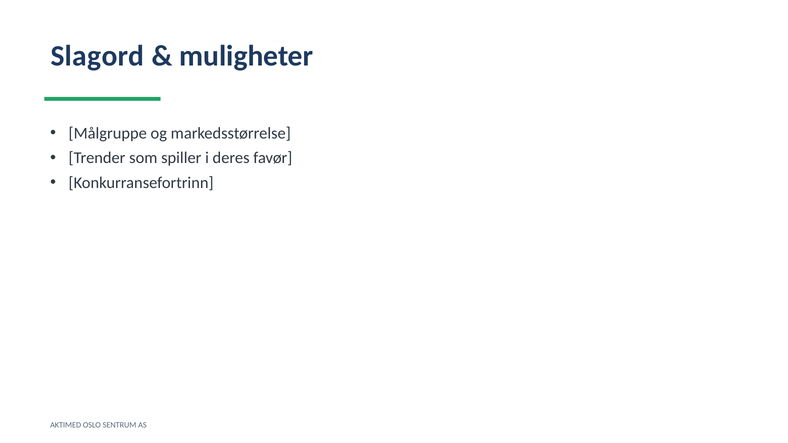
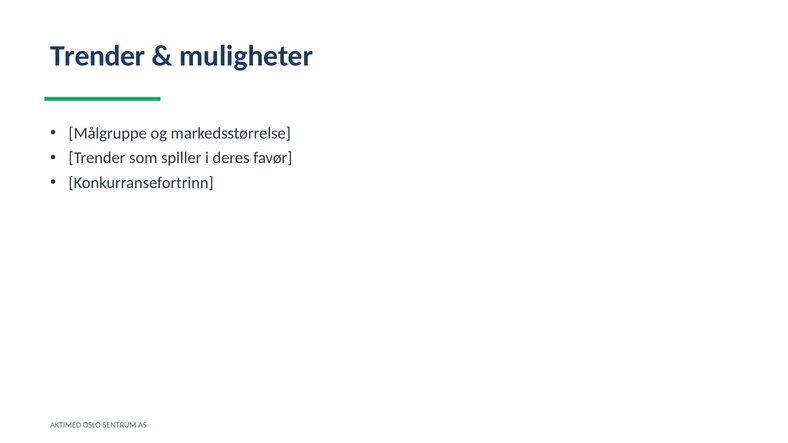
Slagord at (97, 56): Slagord -> Trender
